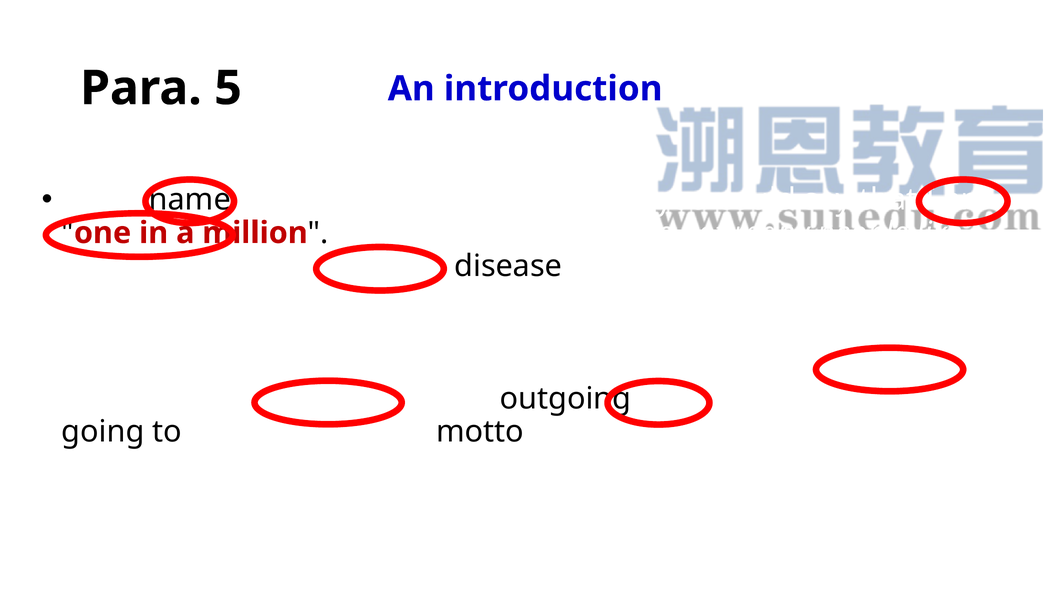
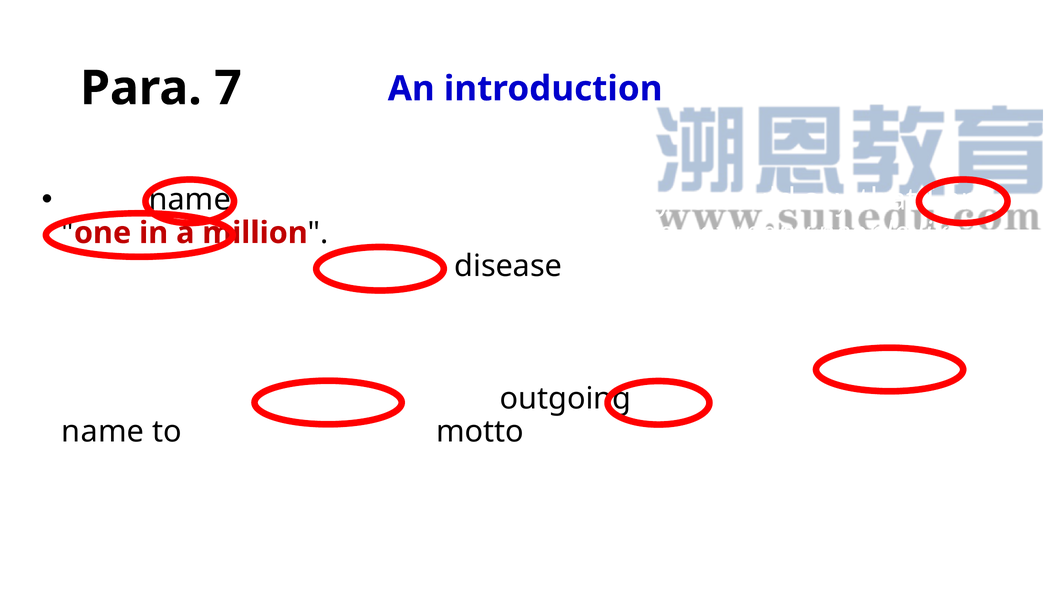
5: 5 -> 7
going at (103, 432): going -> name
